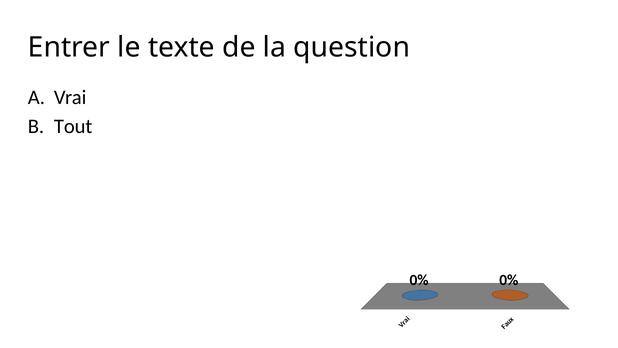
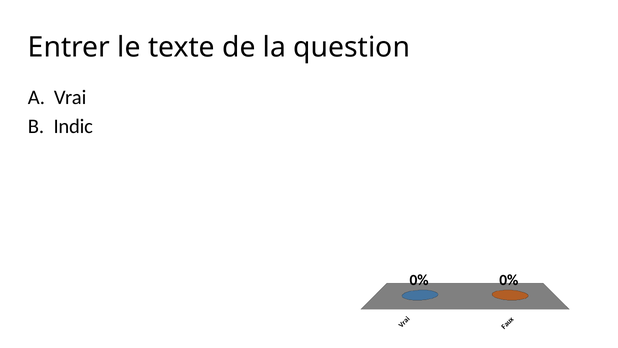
Tout: Tout -> Indic
